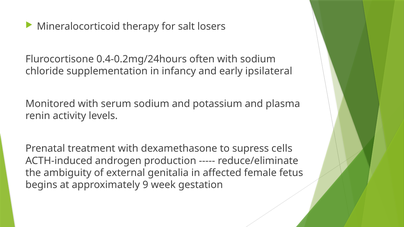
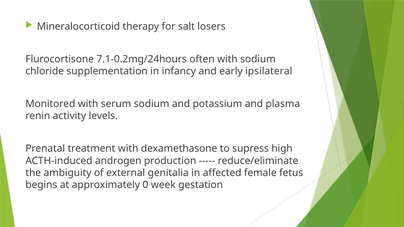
0.4-0.2mg/24hours: 0.4-0.2mg/24hours -> 7.1-0.2mg/24hours
cells: cells -> high
9: 9 -> 0
